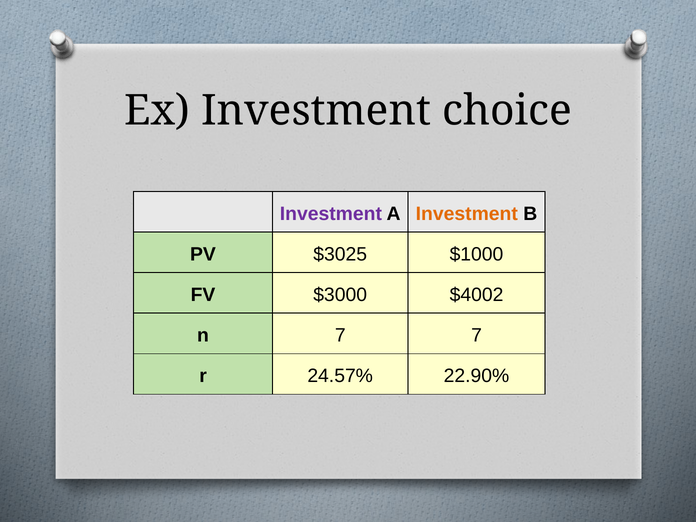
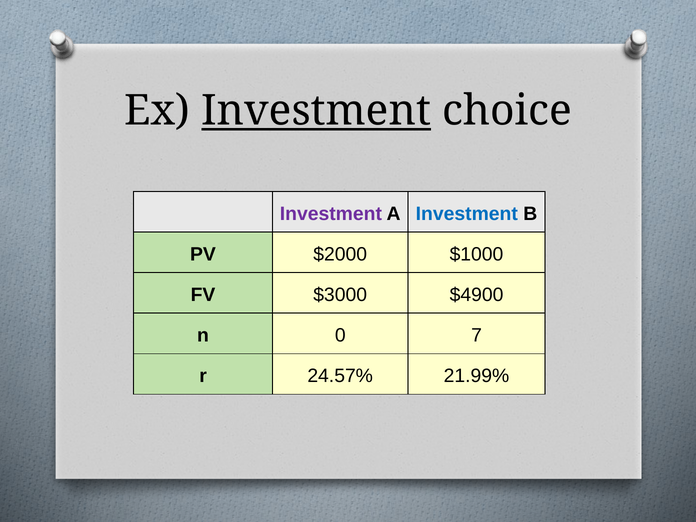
Investment at (316, 111) underline: none -> present
Investment at (467, 214) colour: orange -> blue
$3025: $3025 -> $2000
$4002: $4002 -> $4900
n 7: 7 -> 0
22.90%: 22.90% -> 21.99%
